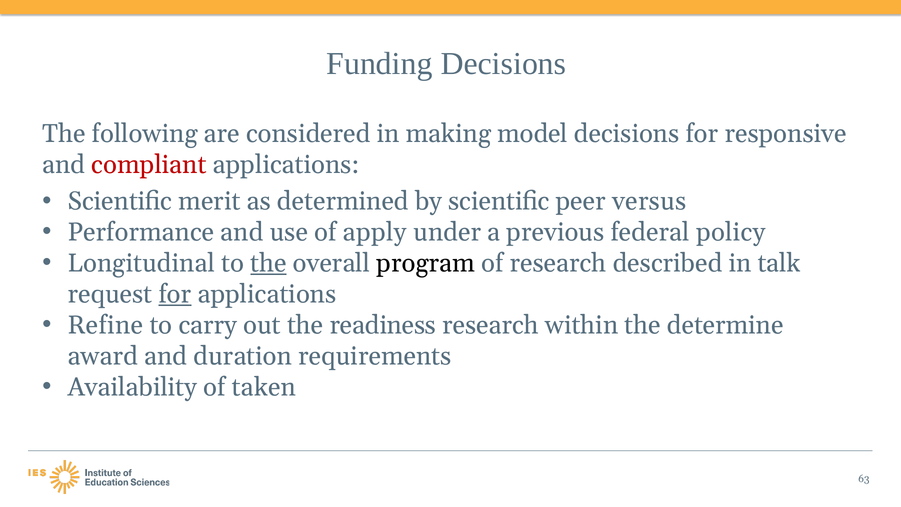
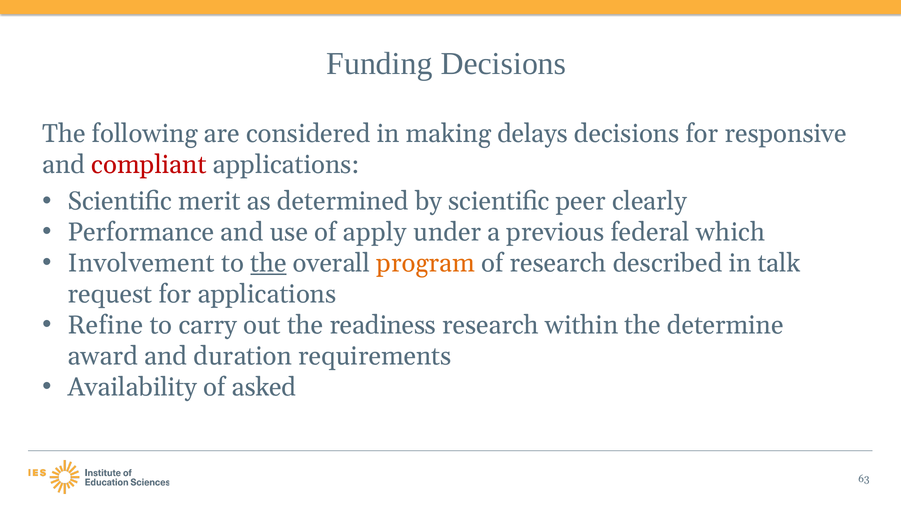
model: model -> delays
versus: versus -> clearly
policy: policy -> which
Longitudinal: Longitudinal -> Involvement
program colour: black -> orange
for at (175, 294) underline: present -> none
taken: taken -> asked
